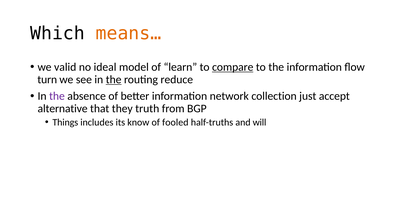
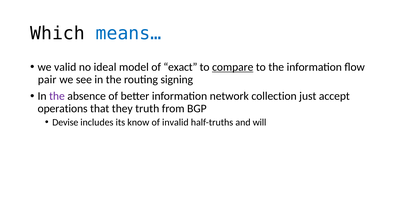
means… colour: orange -> blue
learn: learn -> exact
turn: turn -> pair
the at (114, 79) underline: present -> none
reduce: reduce -> signing
alternative: alternative -> operations
Things: Things -> Devise
fooled: fooled -> invalid
